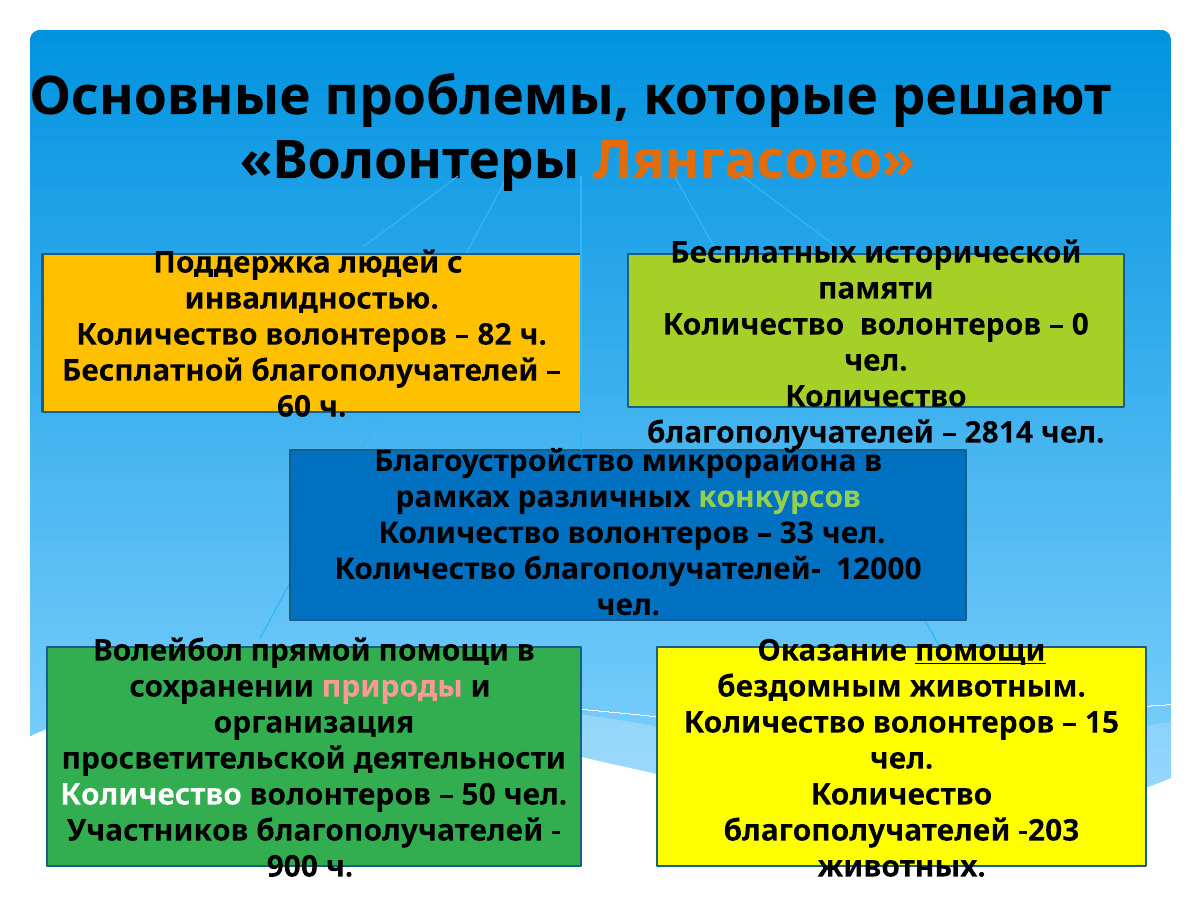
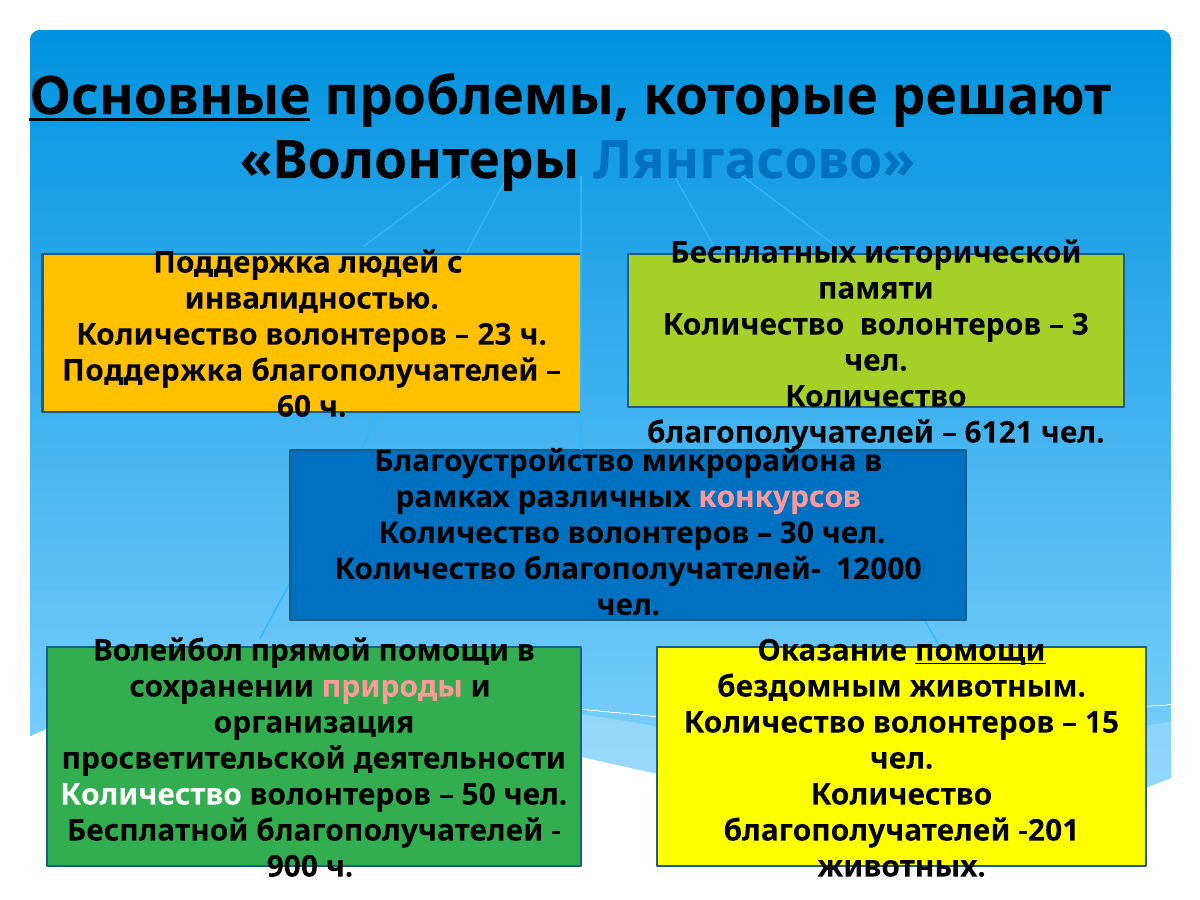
Основные underline: none -> present
Лянгасово colour: orange -> blue
0: 0 -> 3
82: 82 -> 23
Бесплатной at (153, 371): Бесплатной -> Поддержка
2814: 2814 -> 6121
конкурсов colour: light green -> pink
33: 33 -> 30
Участников: Участников -> Бесплатной
-203: -203 -> -201
